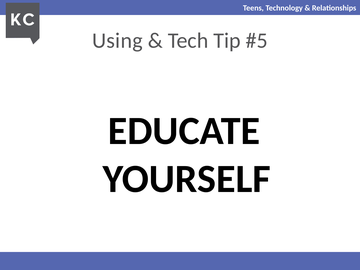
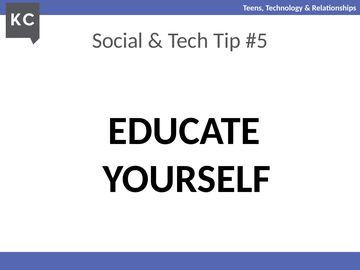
Using: Using -> Social
